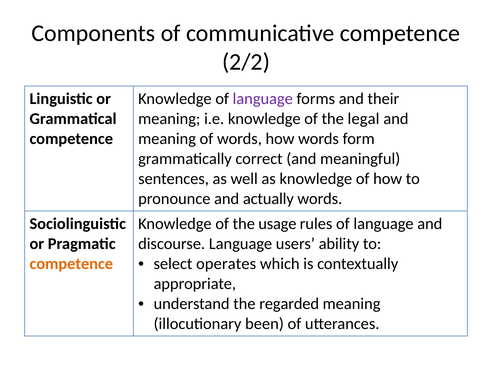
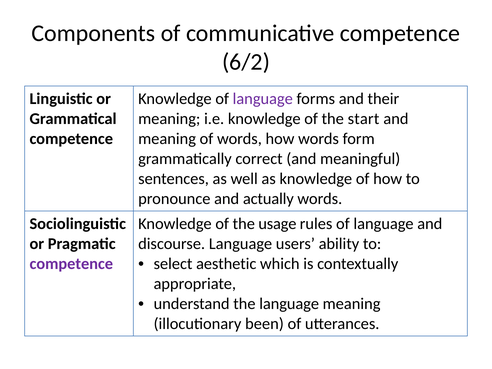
2/2: 2/2 -> 6/2
legal: legal -> start
operates: operates -> aesthetic
competence at (71, 264) colour: orange -> purple
the regarded: regarded -> language
